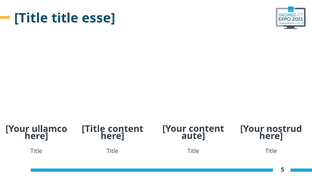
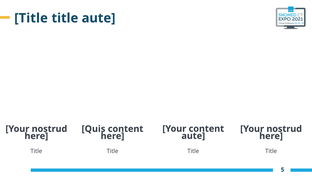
title esse: esse -> aute
ullamco at (49, 129): ullamco -> nostrud
Title at (93, 129): Title -> Quis
